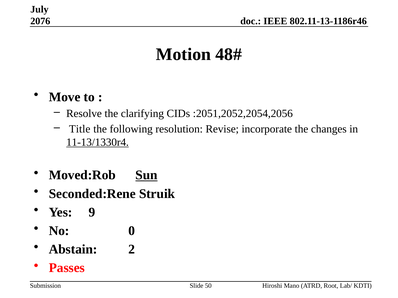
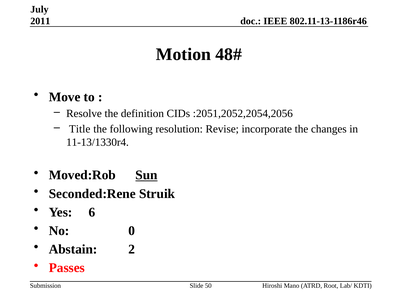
2076: 2076 -> 2011
clarifying: clarifying -> definition
11-13/1330r4 underline: present -> none
9: 9 -> 6
